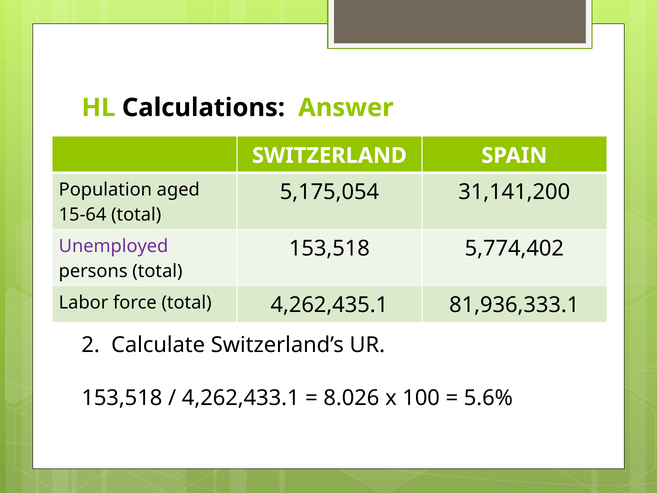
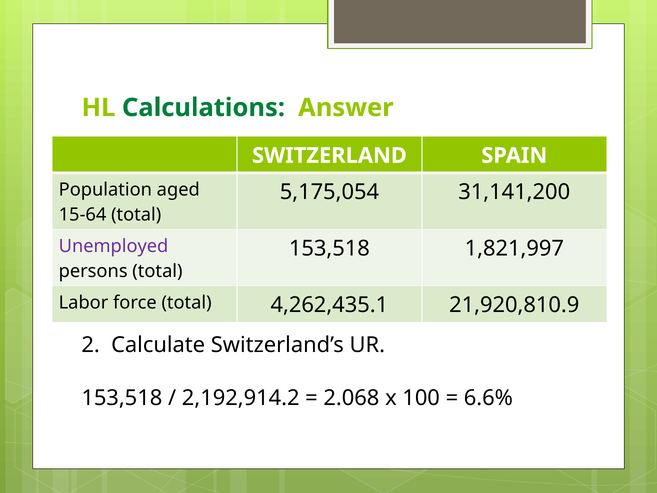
Calculations colour: black -> green
5,774,402: 5,774,402 -> 1,821,997
81,936,333.1: 81,936,333.1 -> 21,920,810.9
4,262,433.1: 4,262,433.1 -> 2,192,914.2
8.026: 8.026 -> 2.068
5.6%: 5.6% -> 6.6%
